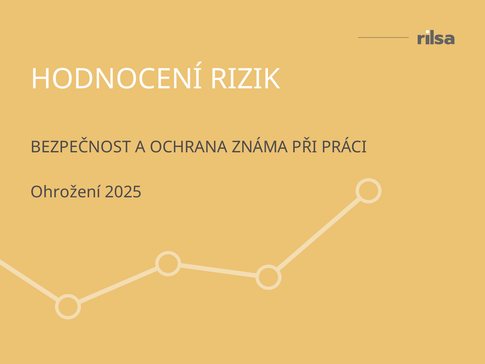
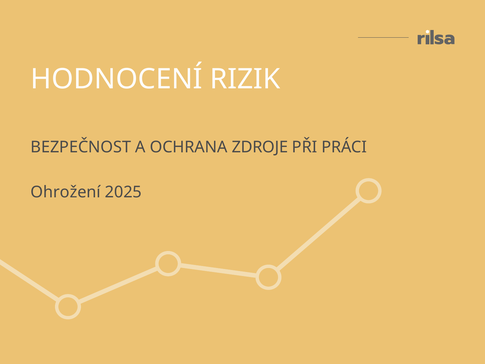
ZNÁMA: ZNÁMA -> ZDROJE
